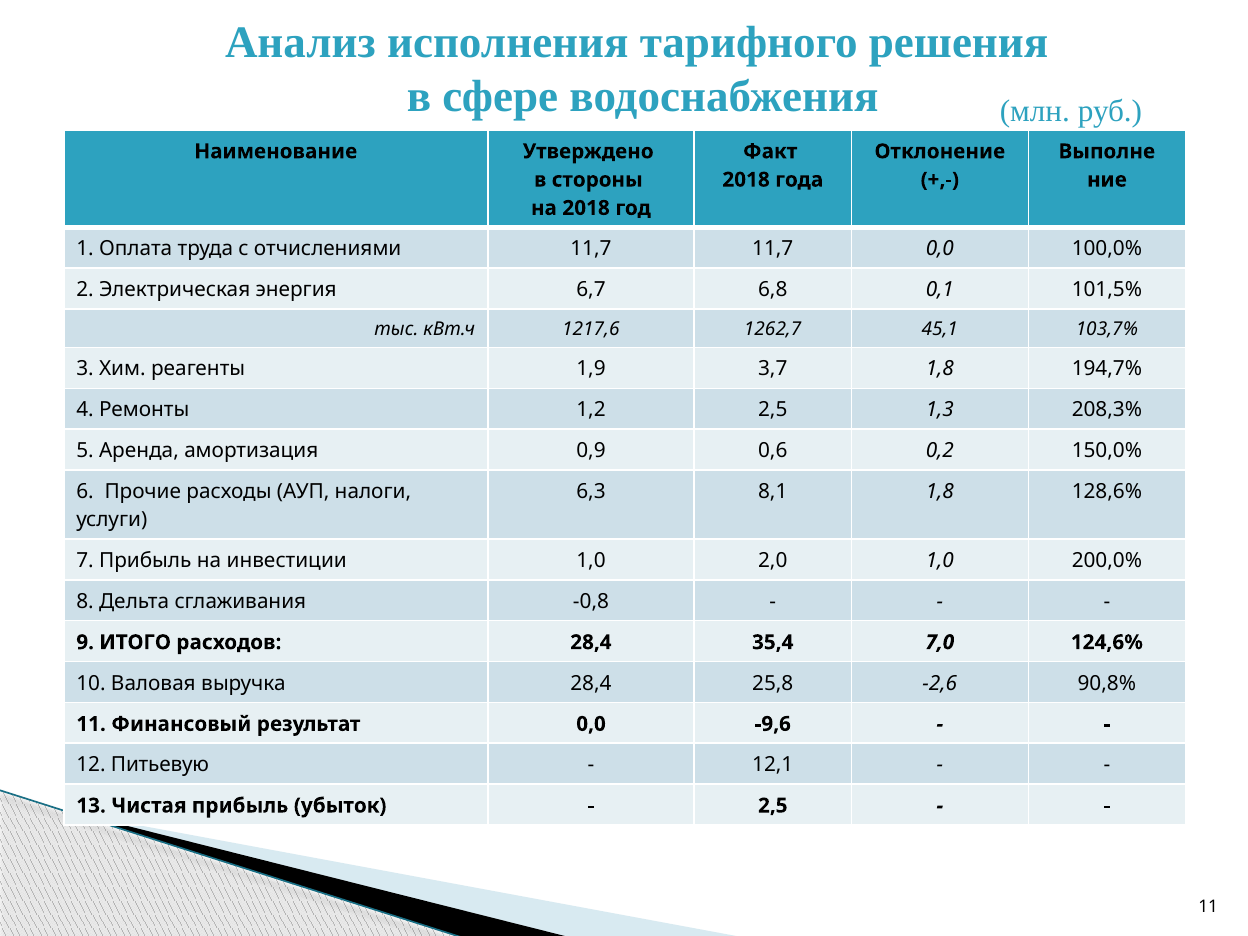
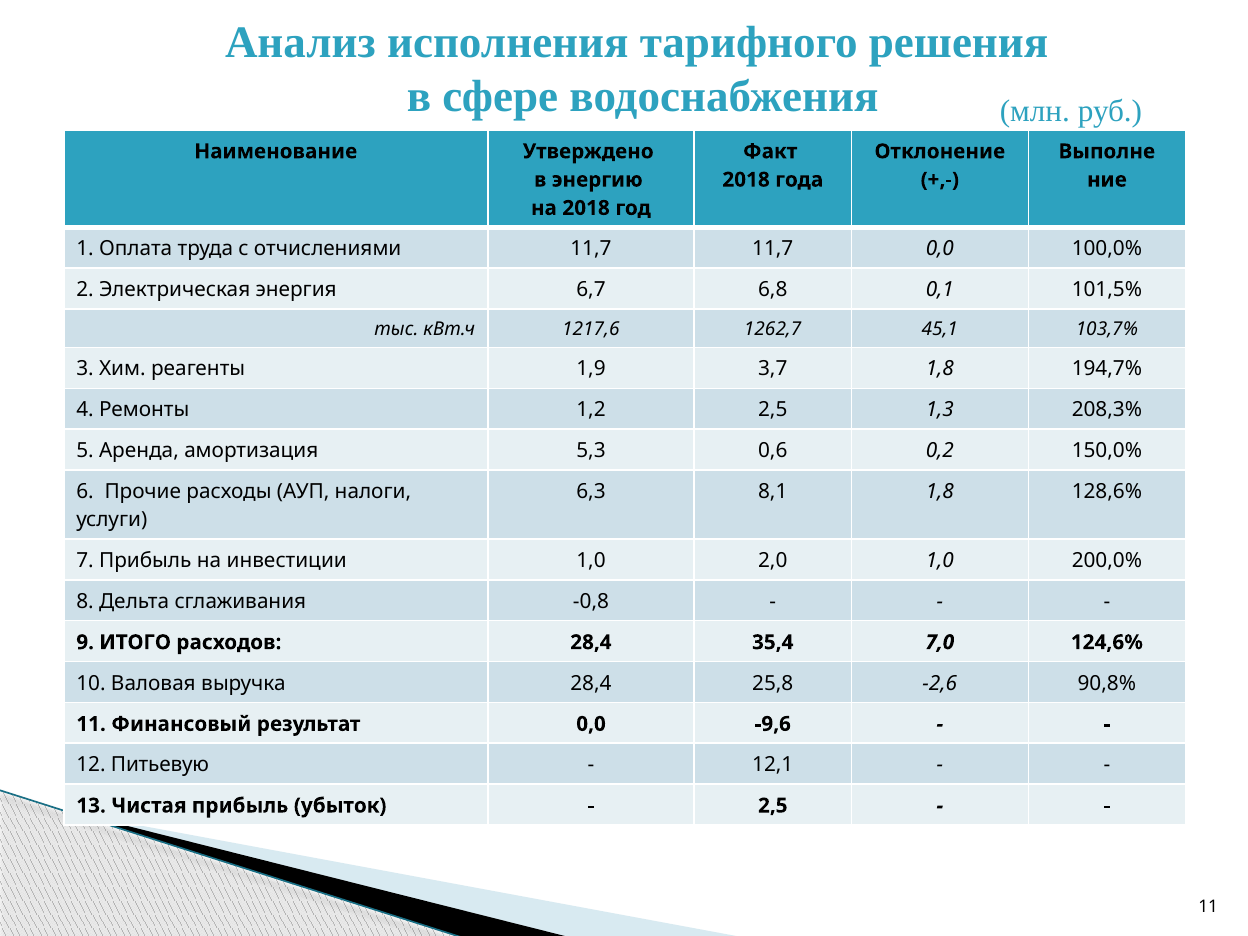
стороны: стороны -> энергию
0,9: 0,9 -> 5,3
